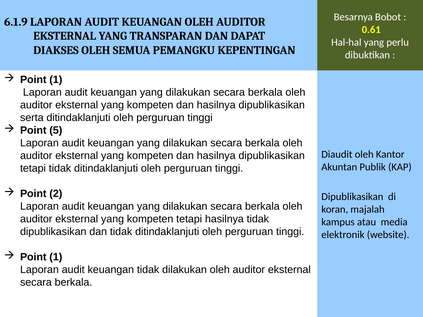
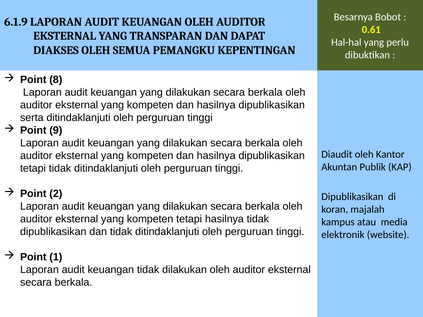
1 at (56, 80): 1 -> 8
5: 5 -> 9
